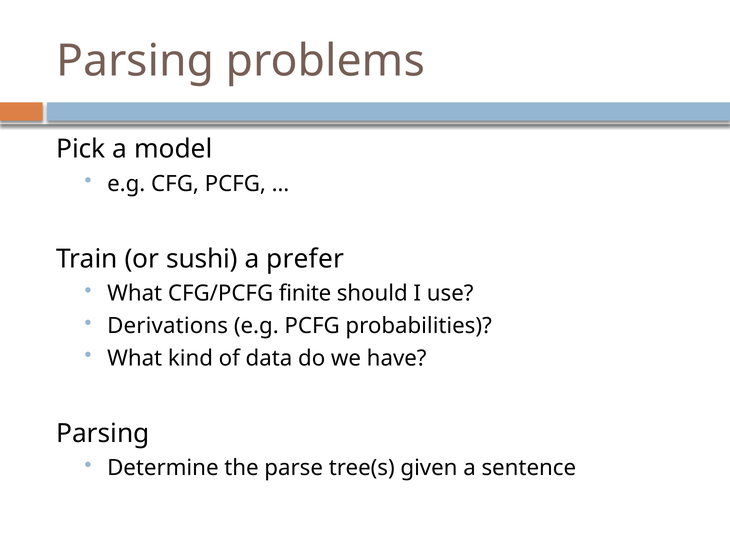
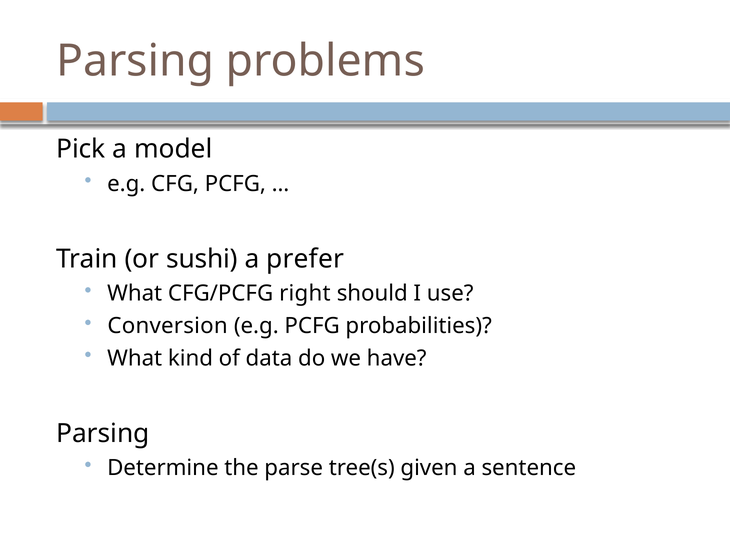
finite: finite -> right
Derivations: Derivations -> Conversion
